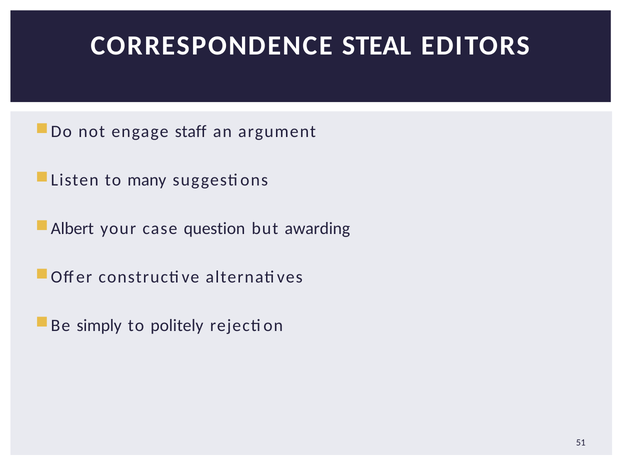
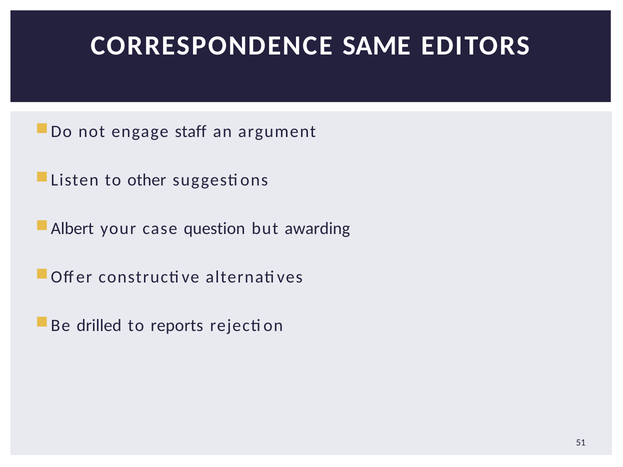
STEAL: STEAL -> SAME
many: many -> other
simply: simply -> drilled
politely: politely -> reports
